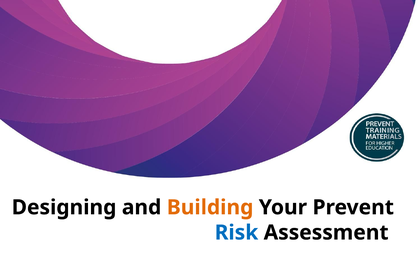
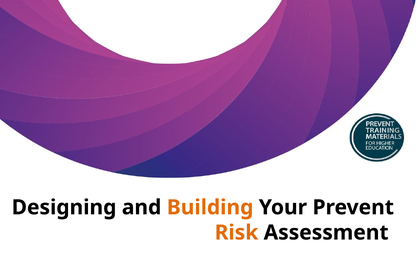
Risk colour: blue -> orange
